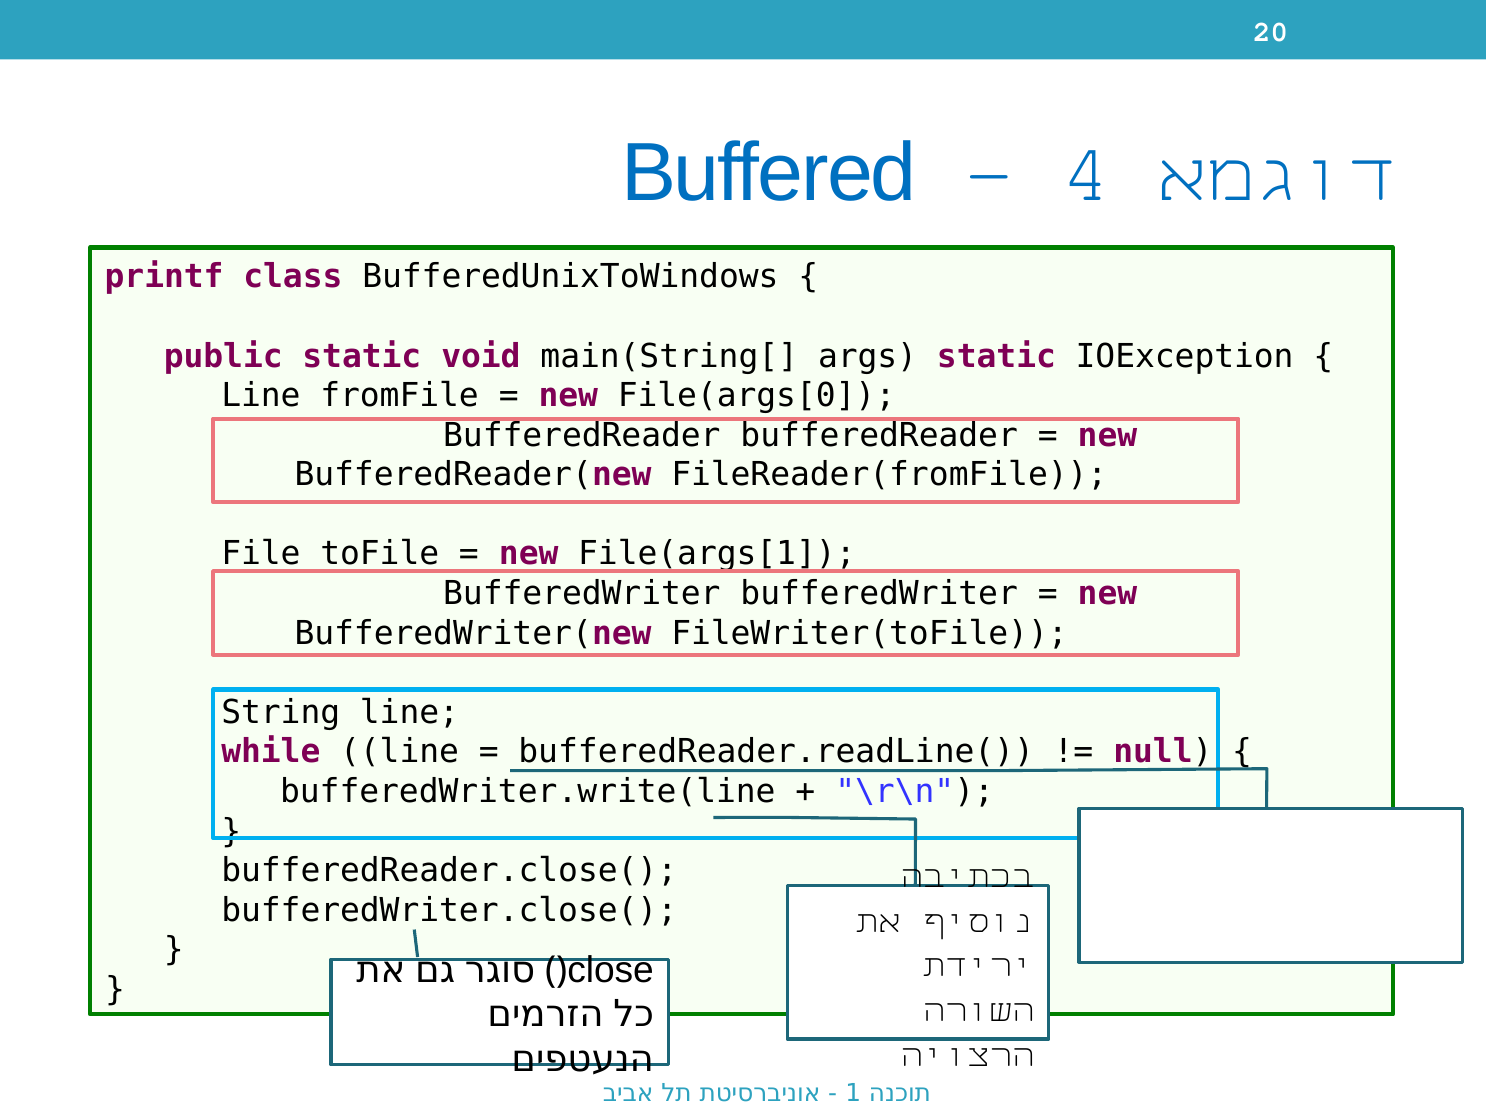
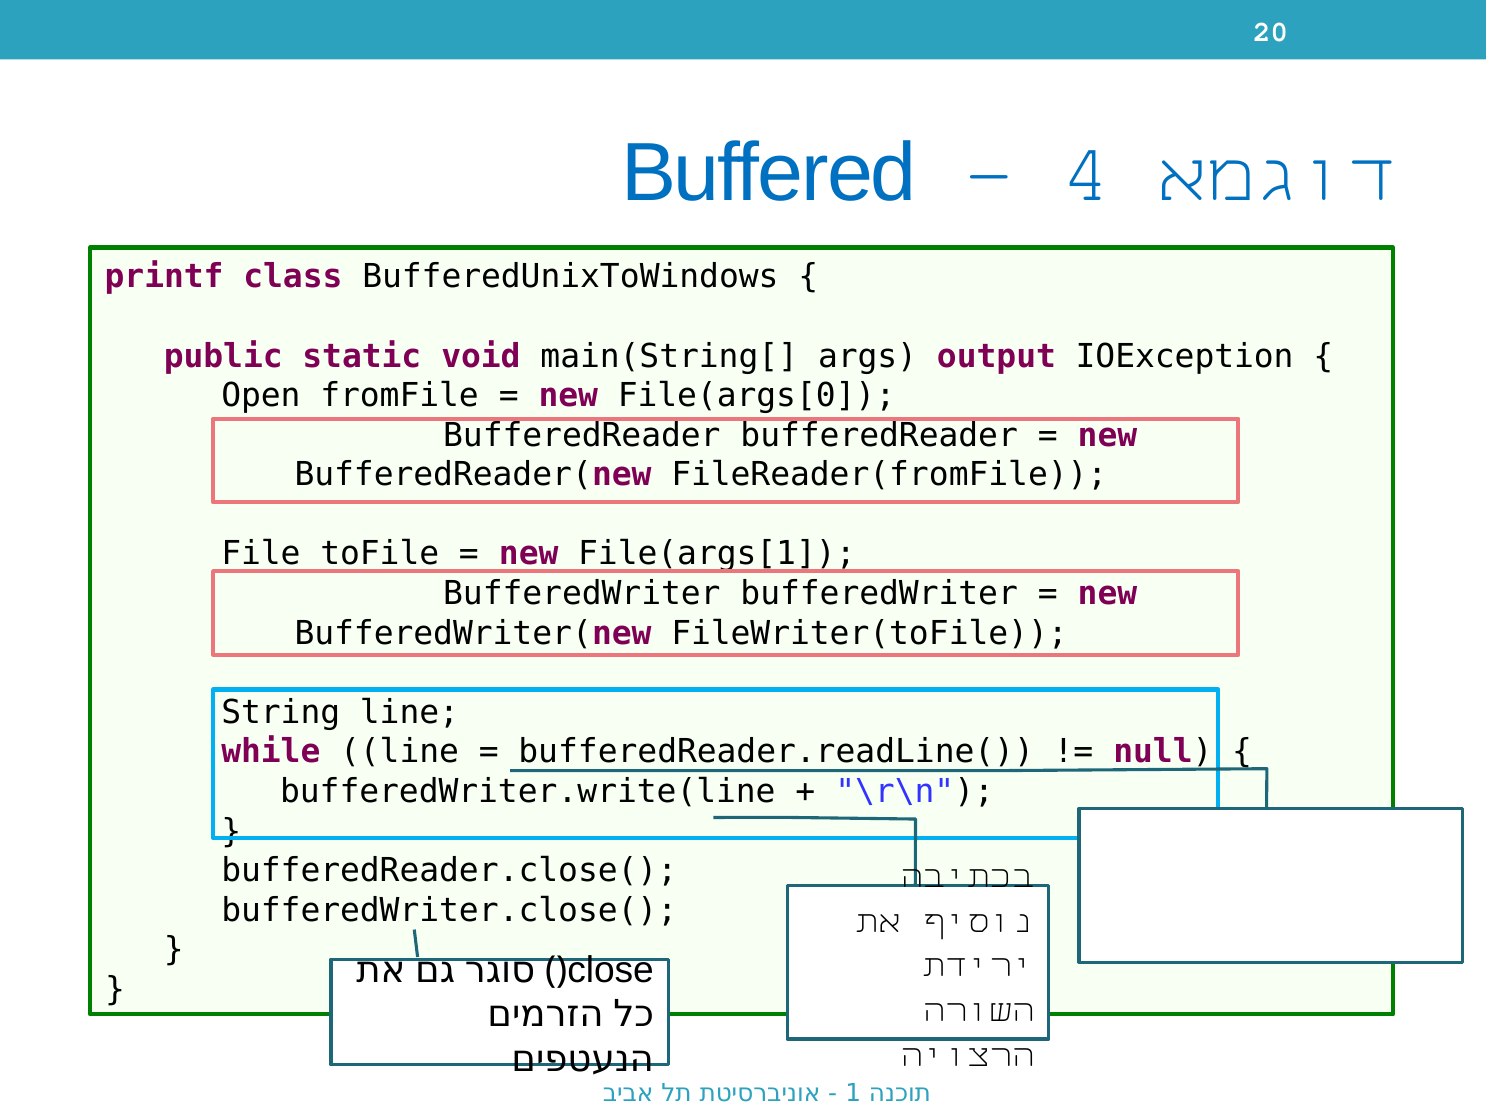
args static: static -> output
Line at (261, 396): Line -> Open
